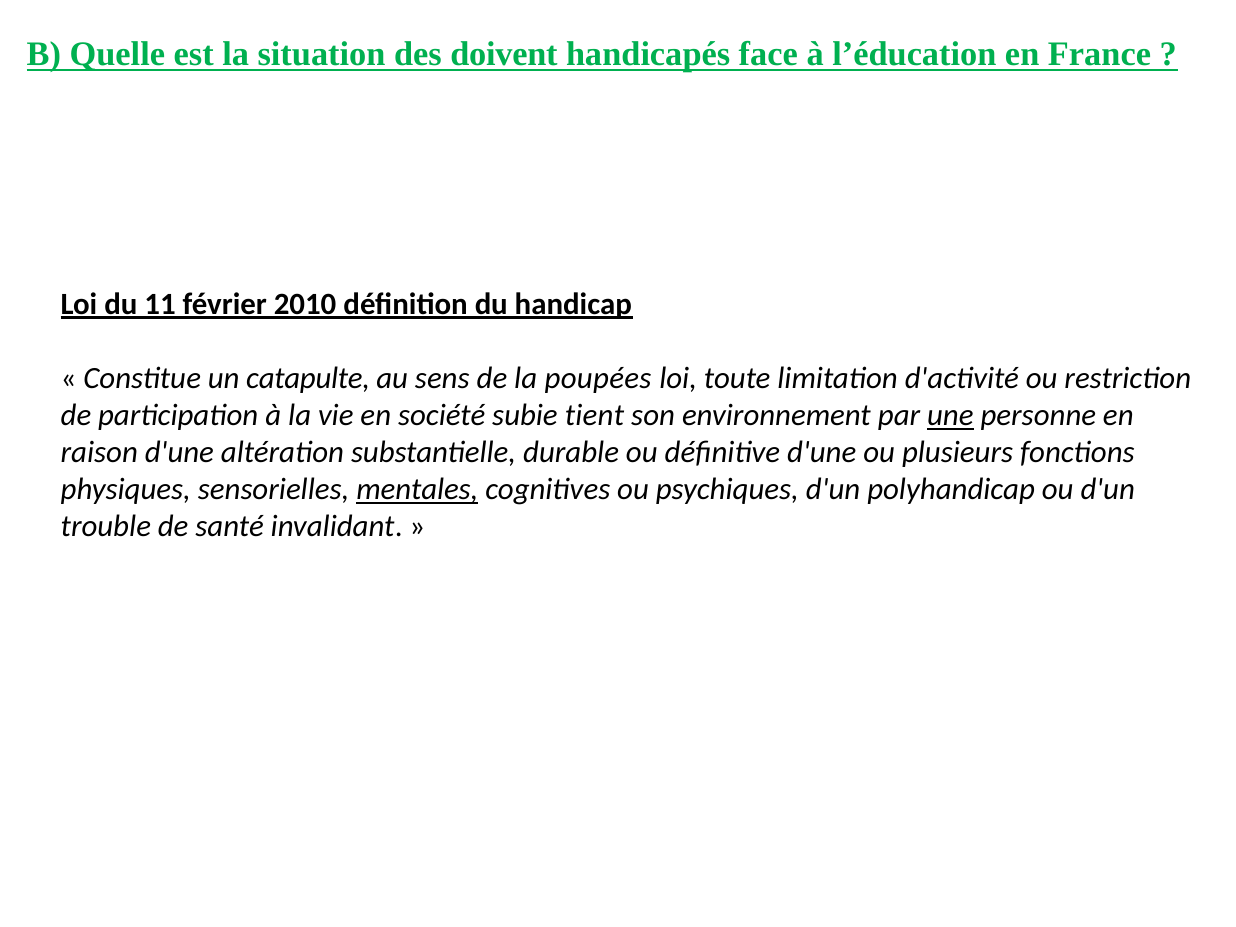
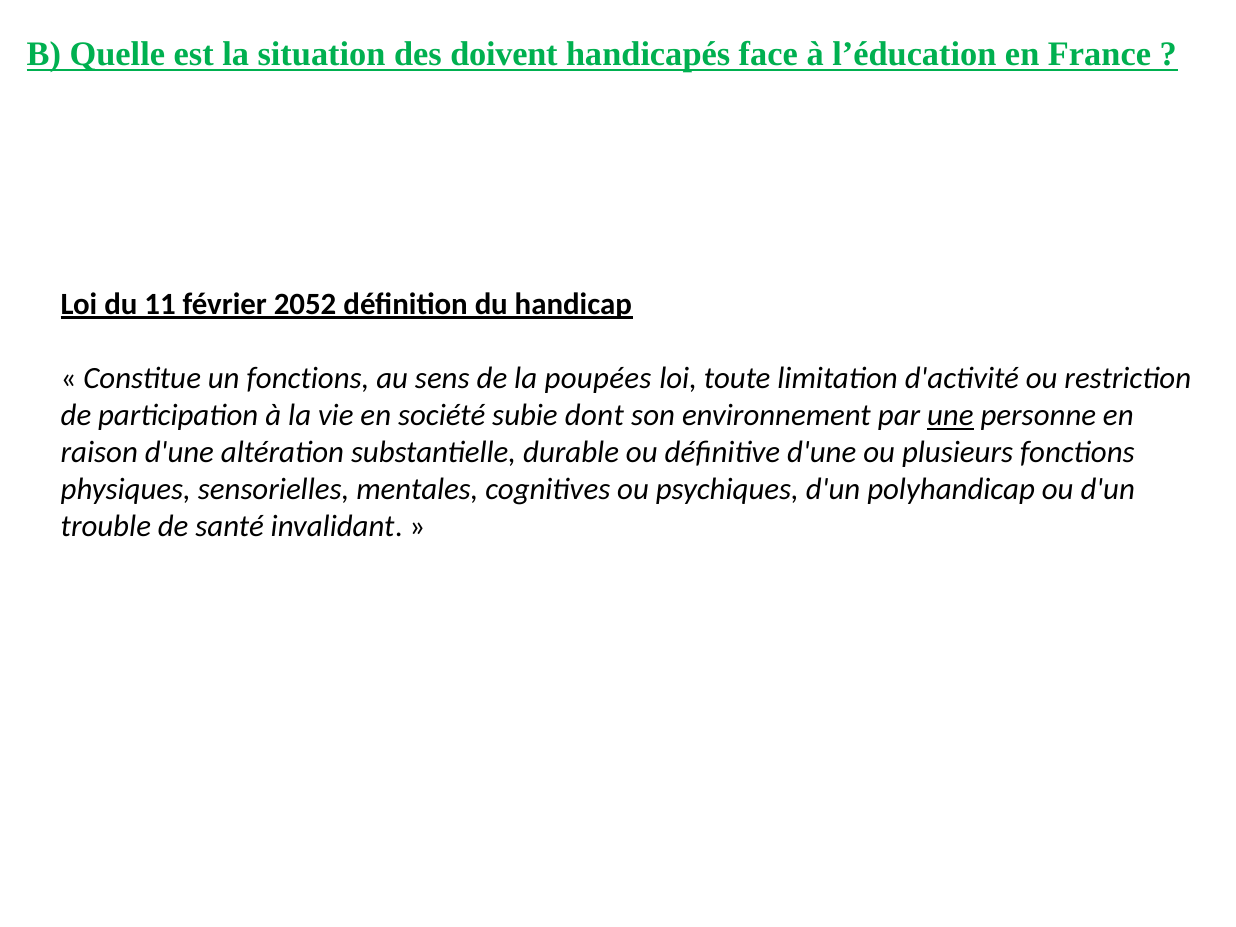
2010: 2010 -> 2052
un catapulte: catapulte -> fonctions
tient: tient -> dont
mentales underline: present -> none
